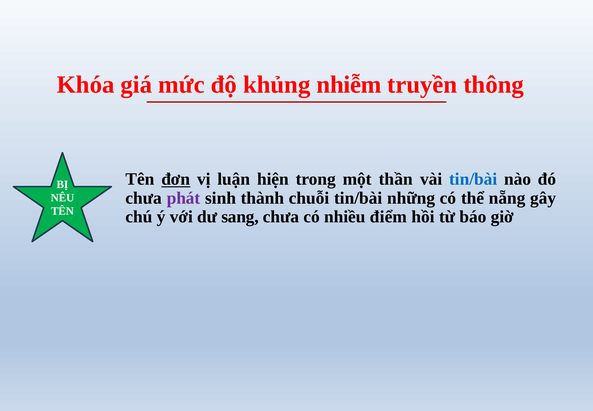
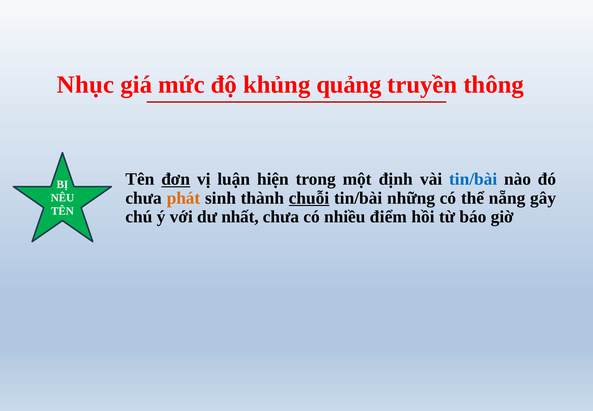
Khóa: Khóa -> Nhục
nhiễm: nhiễm -> quảng
thần: thần -> định
phát colour: purple -> orange
chuỗi underline: none -> present
sang: sang -> nhất
